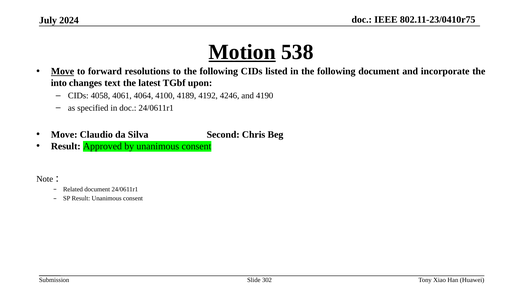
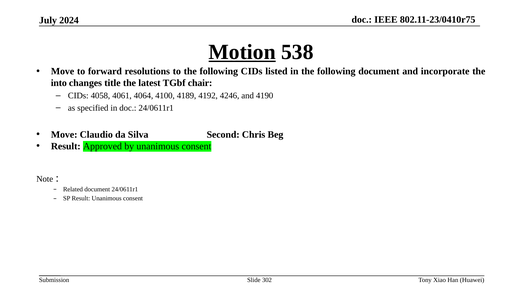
Move at (63, 71) underline: present -> none
text: text -> title
upon: upon -> chair
